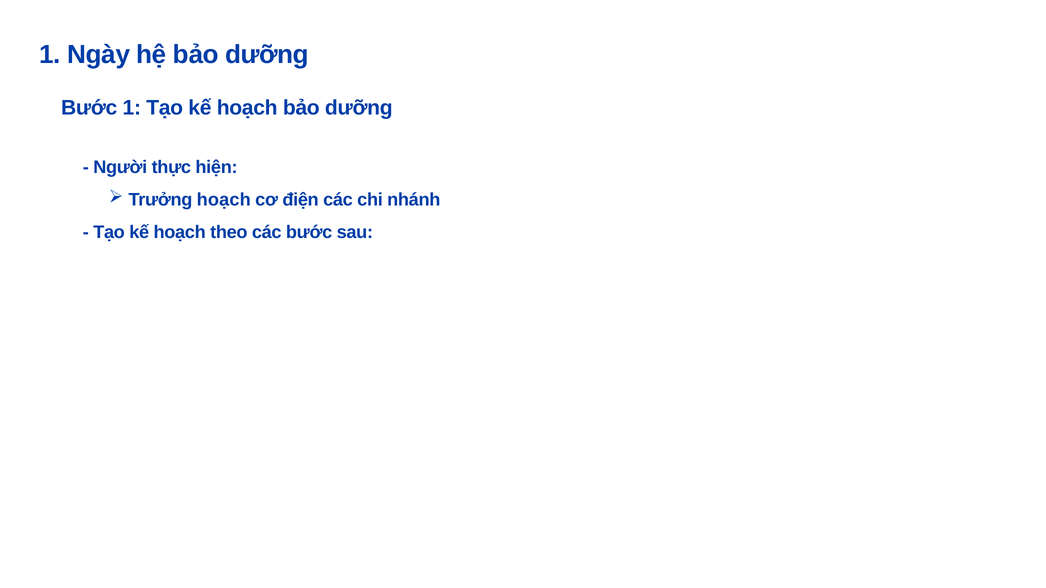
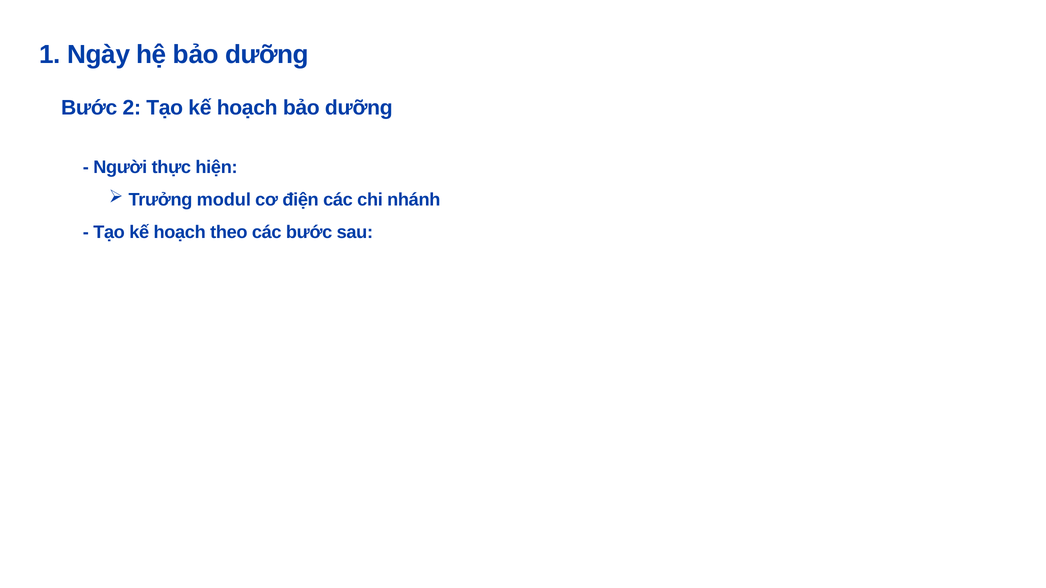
Bước 1: 1 -> 2
Trưởng hoạch: hoạch -> modul
